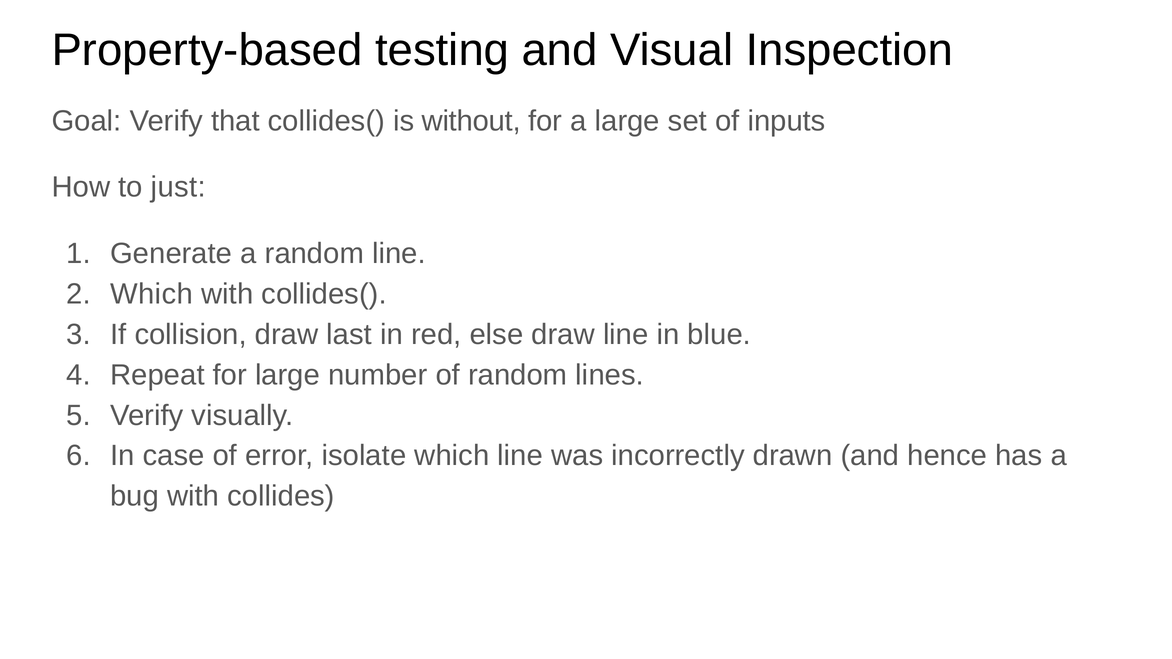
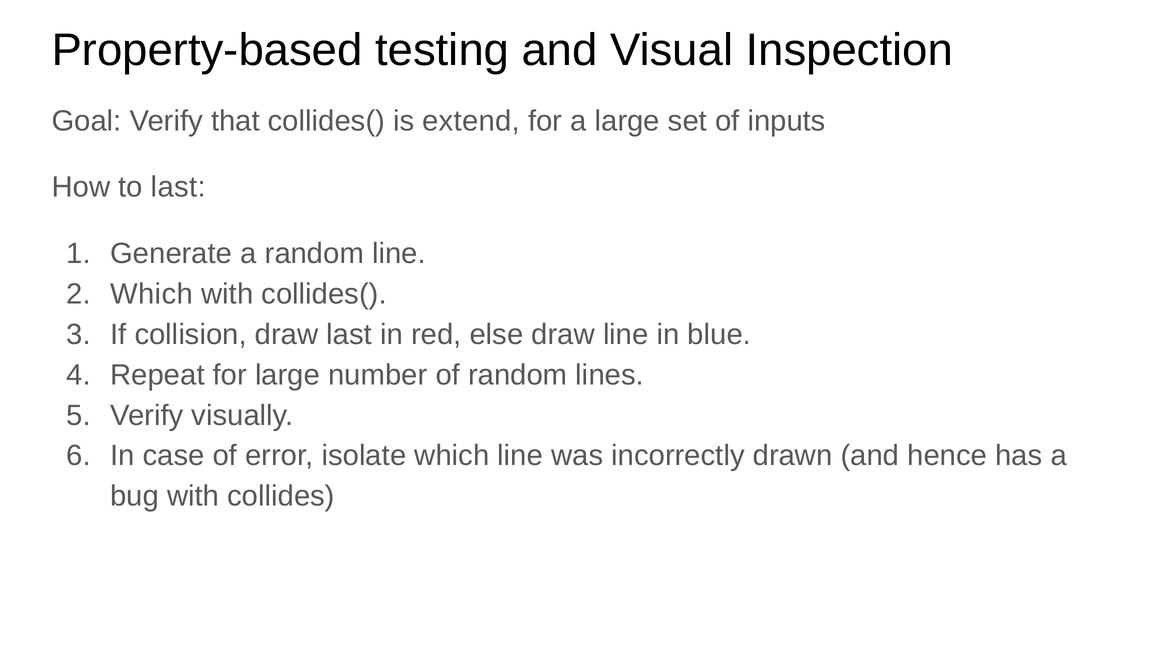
without: without -> extend
to just: just -> last
